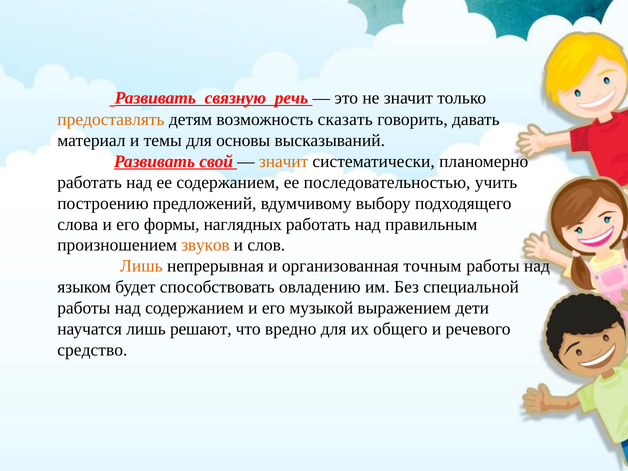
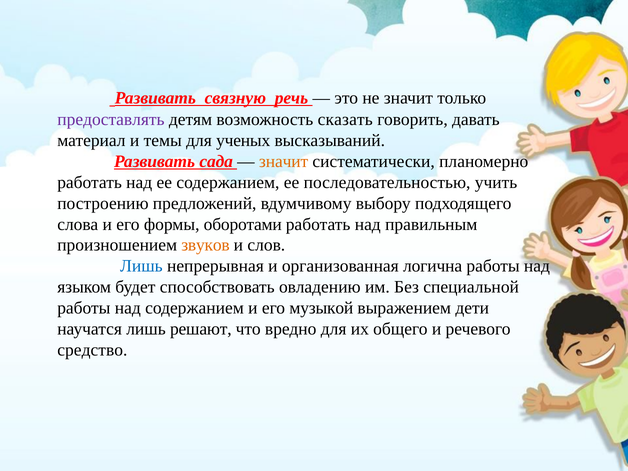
предоставлять colour: orange -> purple
основы: основы -> ученых
свой: свой -> сада
наглядных: наглядных -> оборотами
Лишь at (141, 266) colour: orange -> blue
точным: точным -> логична
